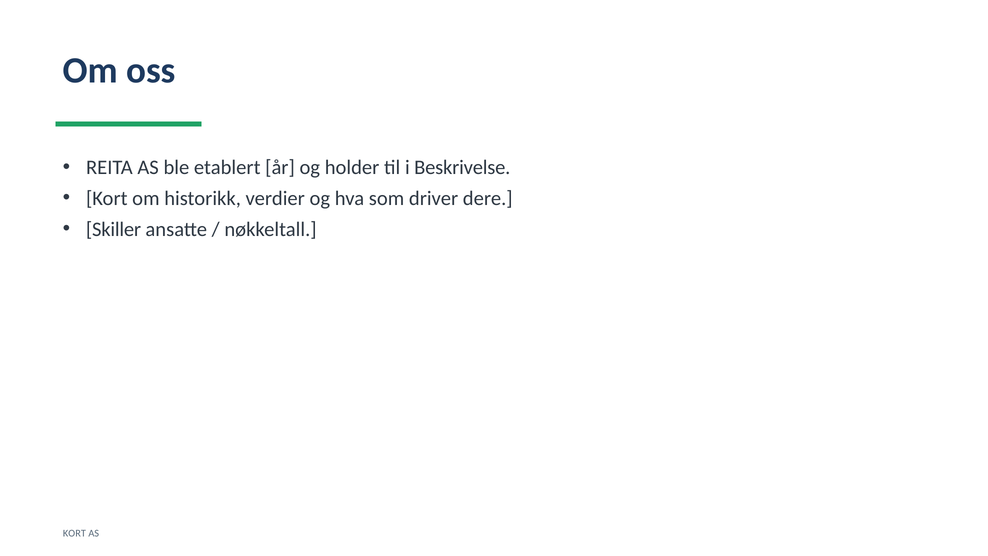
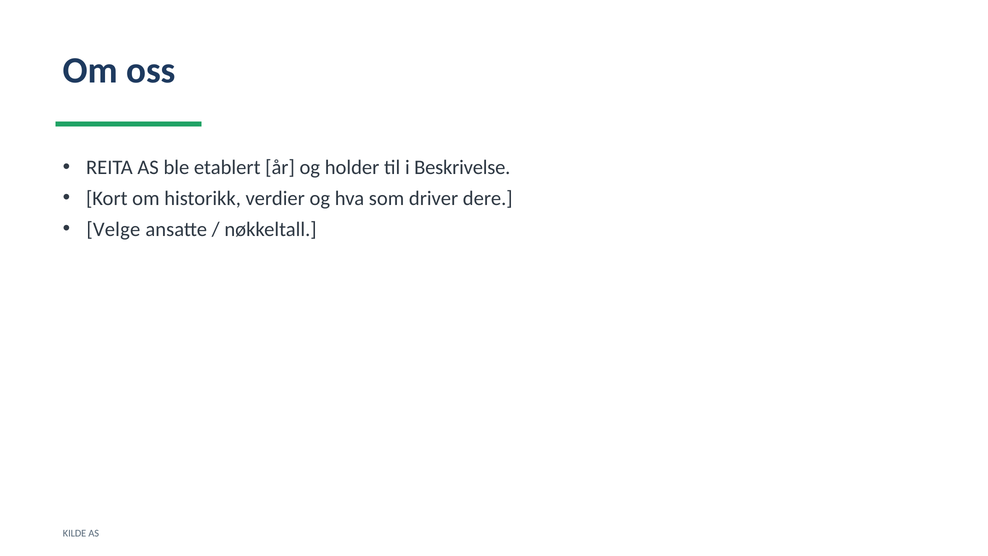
Skiller: Skiller -> Velge
KORT at (74, 533): KORT -> KILDE
